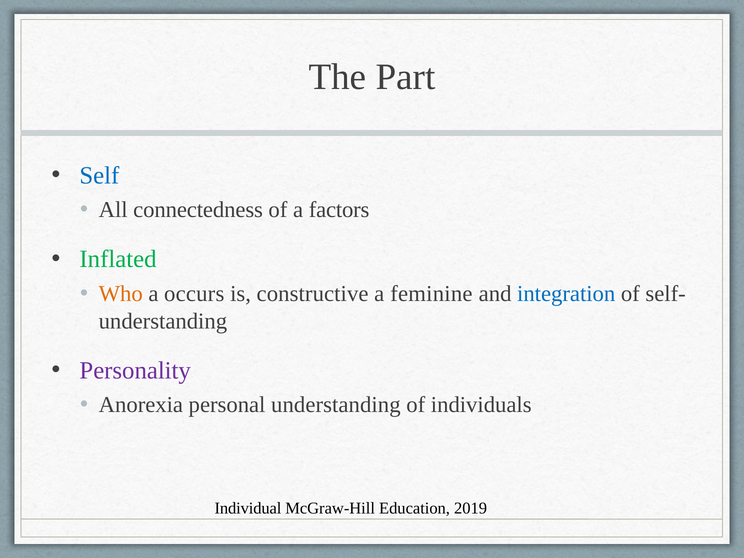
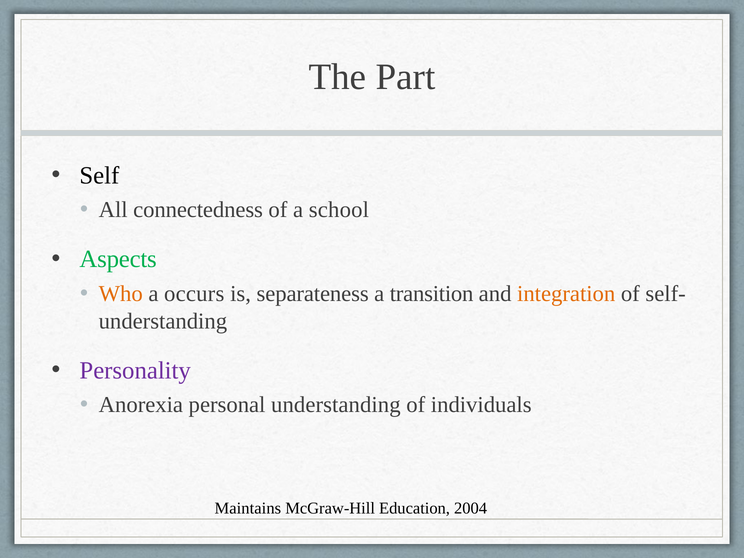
Self colour: blue -> black
factors: factors -> school
Inflated: Inflated -> Aspects
constructive: constructive -> separateness
feminine: feminine -> transition
integration colour: blue -> orange
Individual: Individual -> Maintains
2019: 2019 -> 2004
